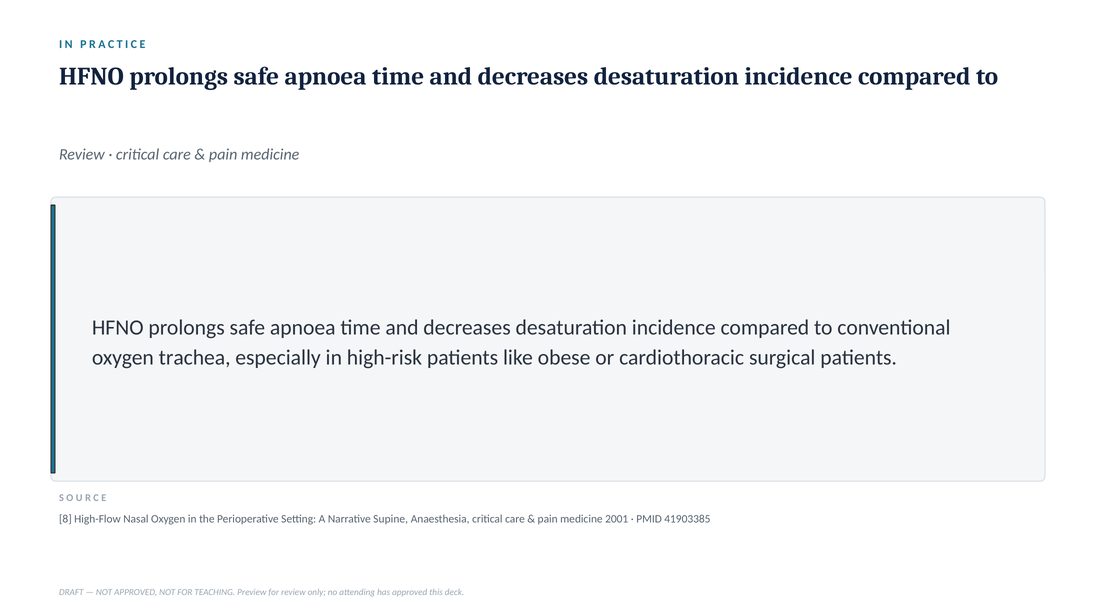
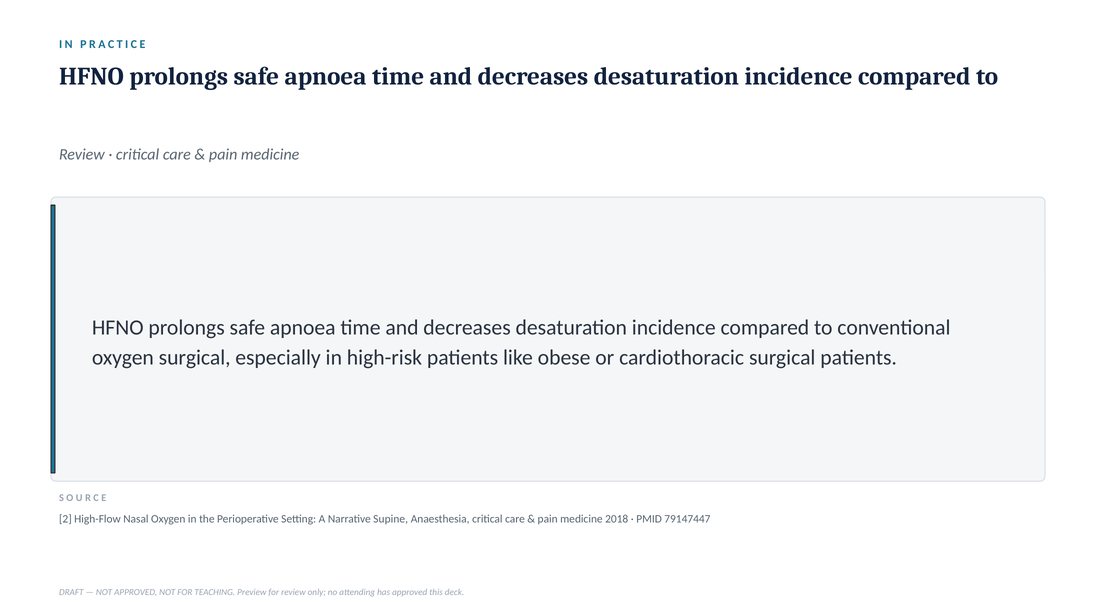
oxygen trachea: trachea -> surgical
8: 8 -> 2
2001: 2001 -> 2018
41903385: 41903385 -> 79147447
